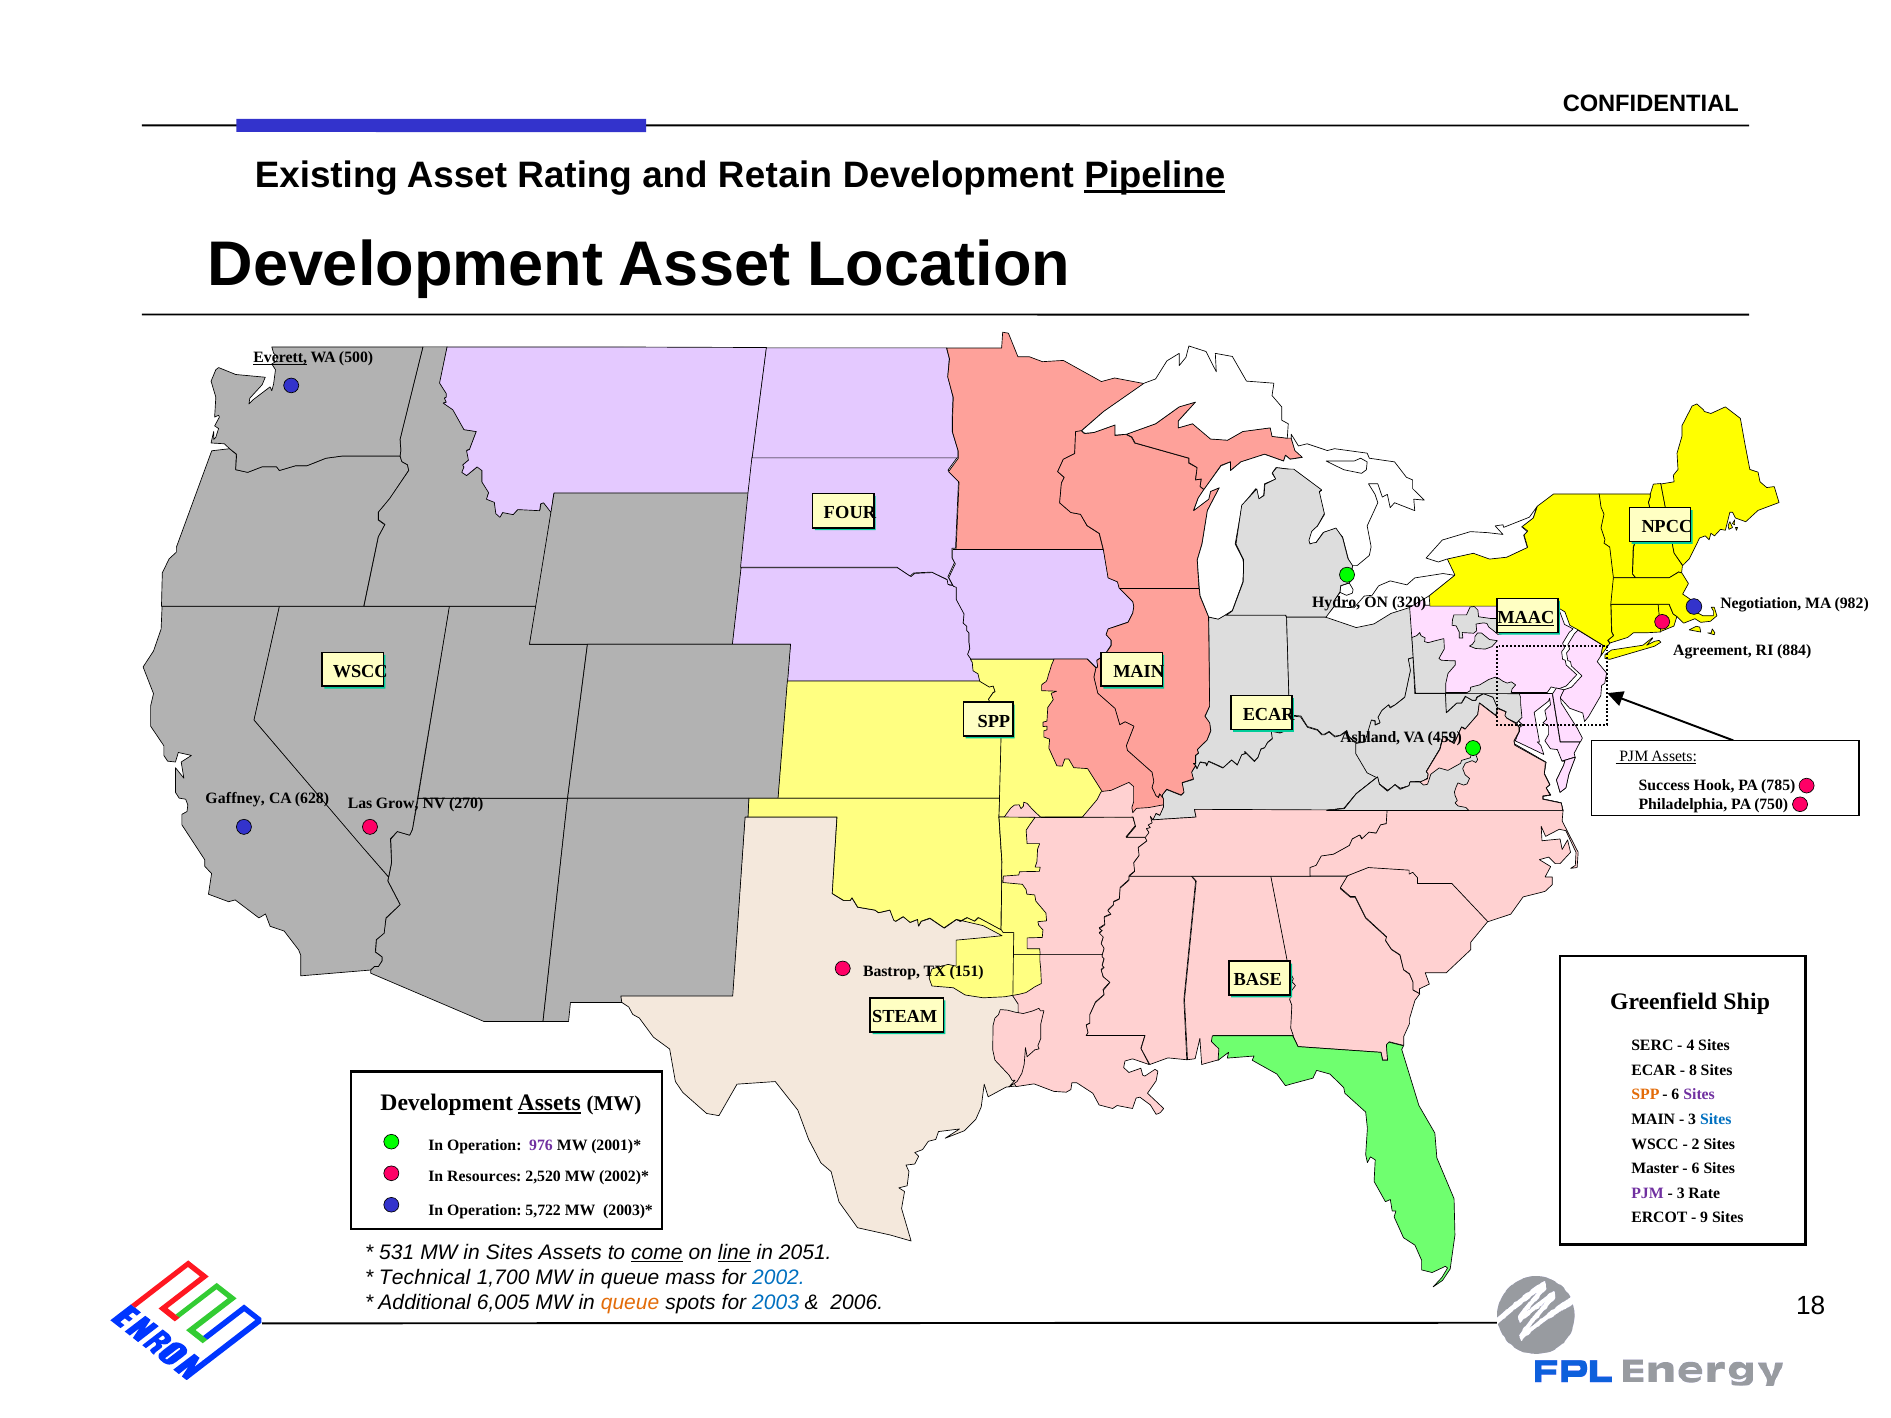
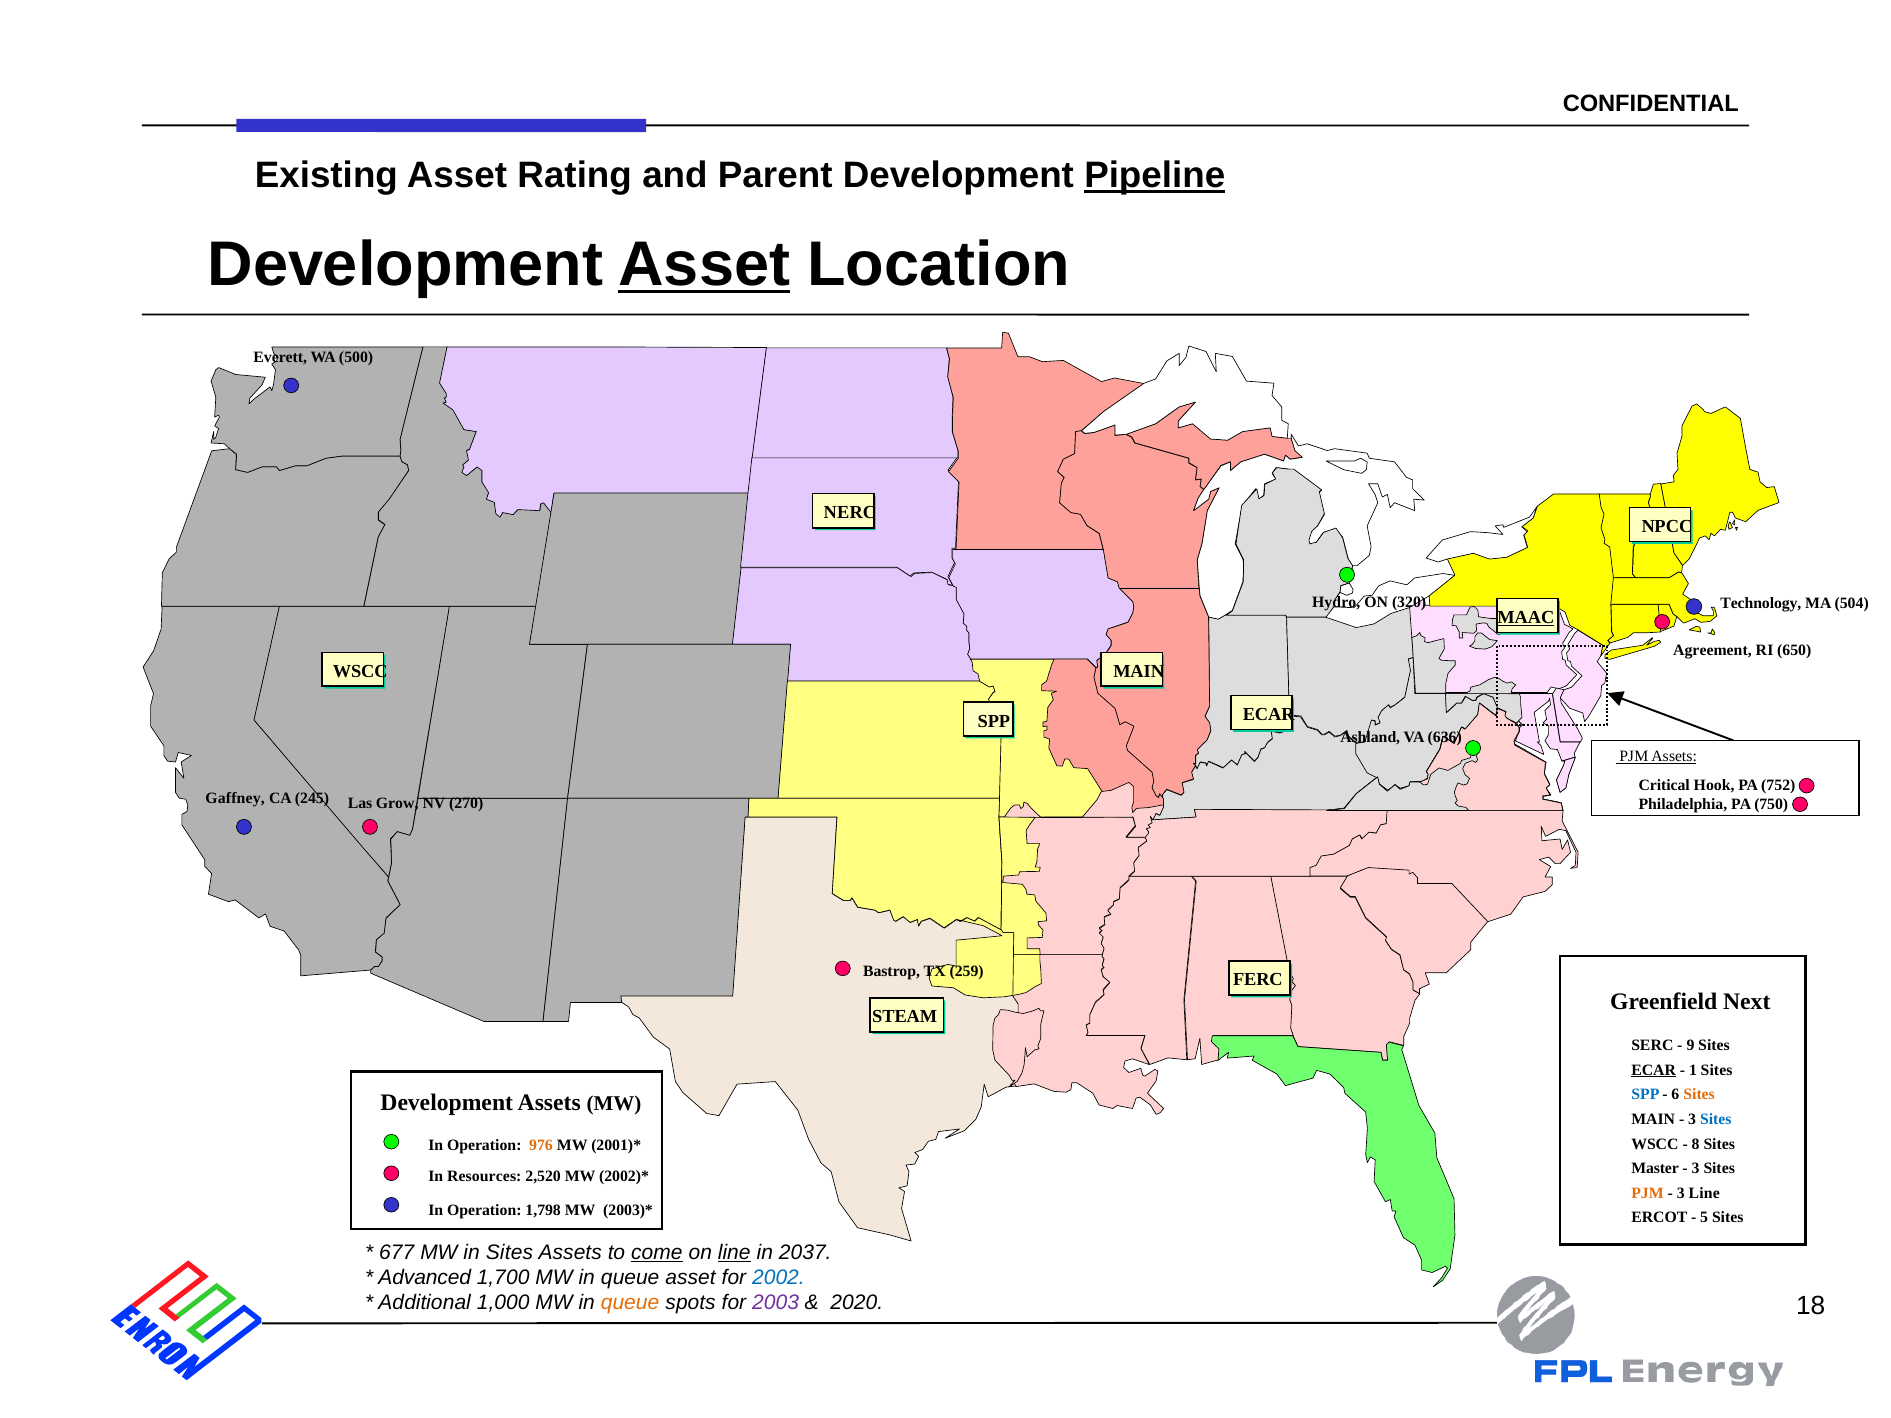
Retain: Retain -> Parent
Asset at (704, 264) underline: none -> present
Everett underline: present -> none
FOUR: FOUR -> NERC
Negotiation: Negotiation -> Technology
982: 982 -> 504
884: 884 -> 650
459: 459 -> 636
Success: Success -> Critical
785: 785 -> 752
628: 628 -> 245
151: 151 -> 259
BASE: BASE -> FERC
Ship: Ship -> Next
4: 4 -> 9
ECAR at (1654, 1070) underline: none -> present
8: 8 -> 1
SPP at (1645, 1095) colour: orange -> blue
Sites at (1699, 1095) colour: purple -> orange
Assets at (549, 1103) underline: present -> none
2: 2 -> 8
976 colour: purple -> orange
6 at (1696, 1169): 6 -> 3
PJM at (1648, 1193) colour: purple -> orange
3 Rate: Rate -> Line
5,722: 5,722 -> 1,798
9: 9 -> 5
531: 531 -> 677
2051: 2051 -> 2037
Technical: Technical -> Advanced
queue mass: mass -> asset
6,005: 6,005 -> 1,000
2003 colour: blue -> purple
2006: 2006 -> 2020
